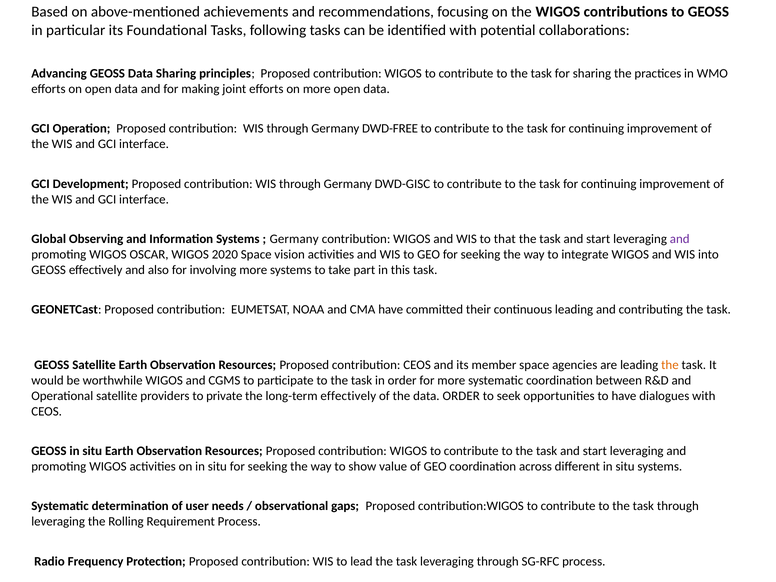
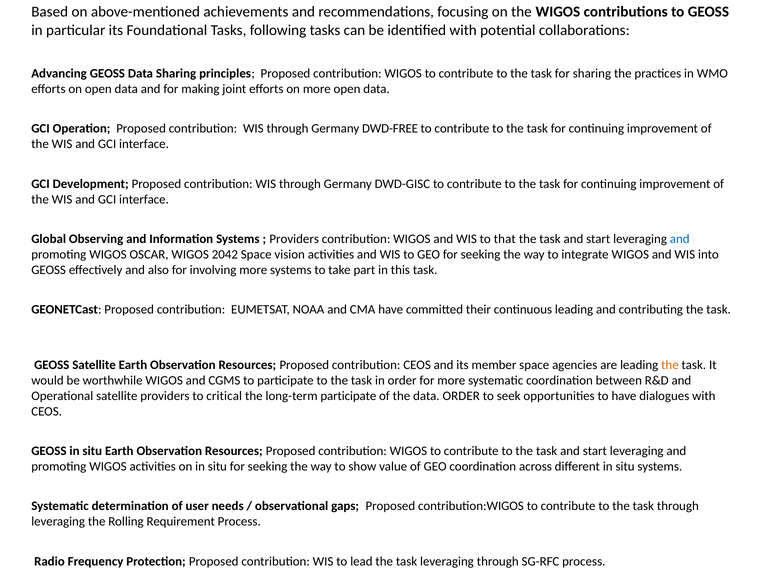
Germany at (294, 239): Germany -> Providers
and at (680, 239) colour: purple -> blue
2020: 2020 -> 2042
private: private -> critical
long-term effectively: effectively -> participate
